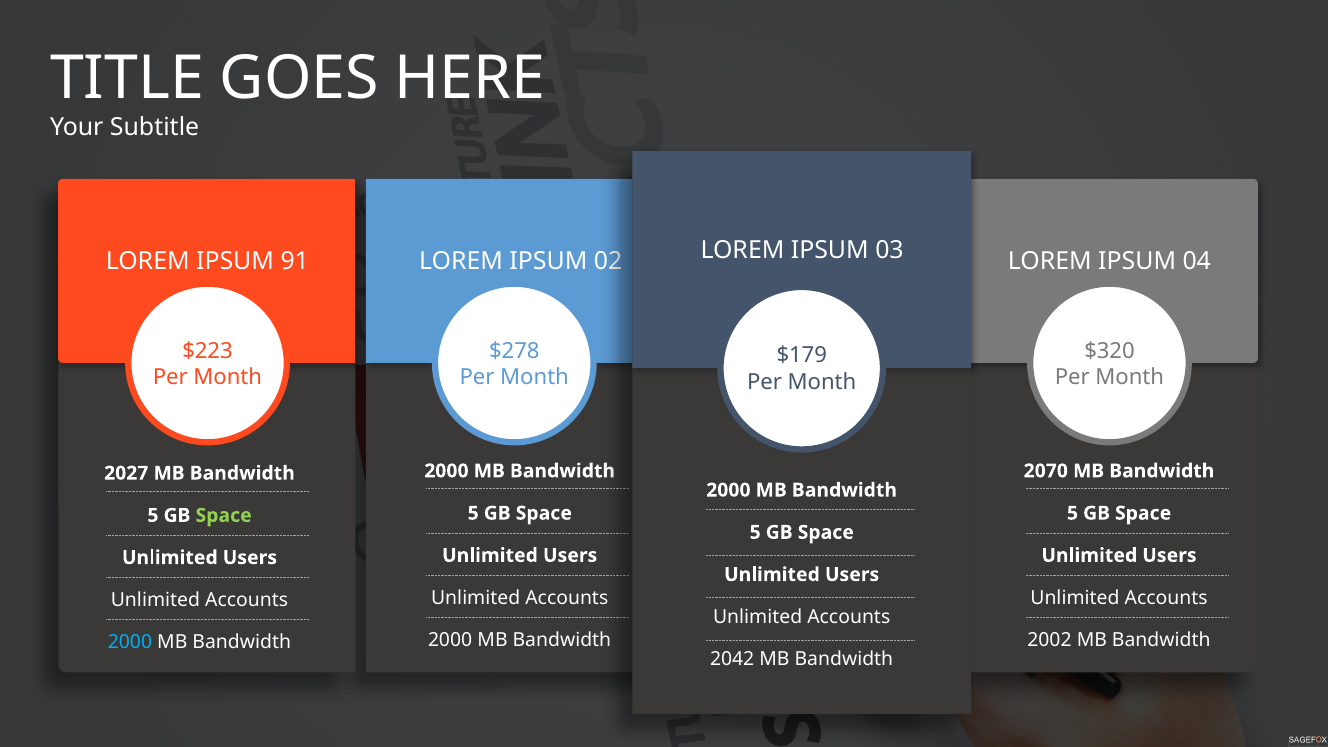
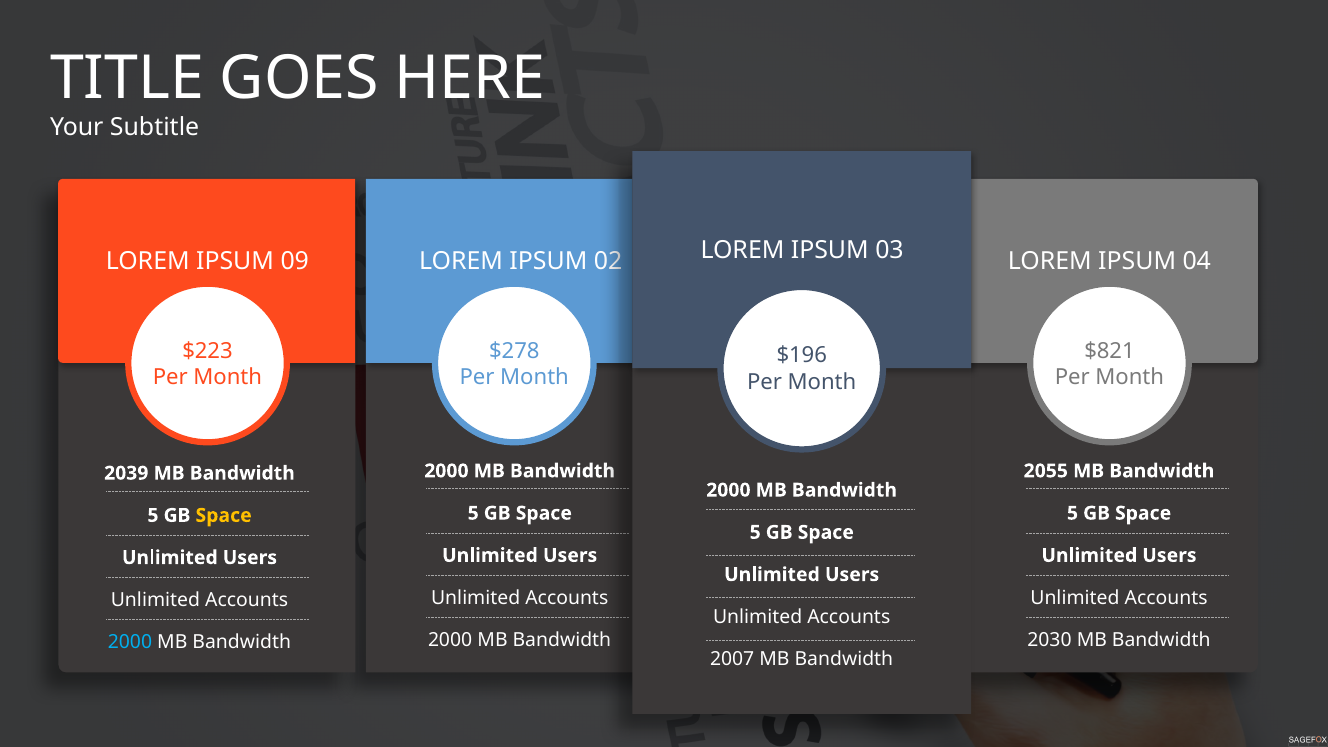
91: 91 -> 09
$320: $320 -> $821
$179: $179 -> $196
2070: 2070 -> 2055
2027: 2027 -> 2039
Space at (224, 515) colour: light green -> yellow
2002: 2002 -> 2030
2042: 2042 -> 2007
